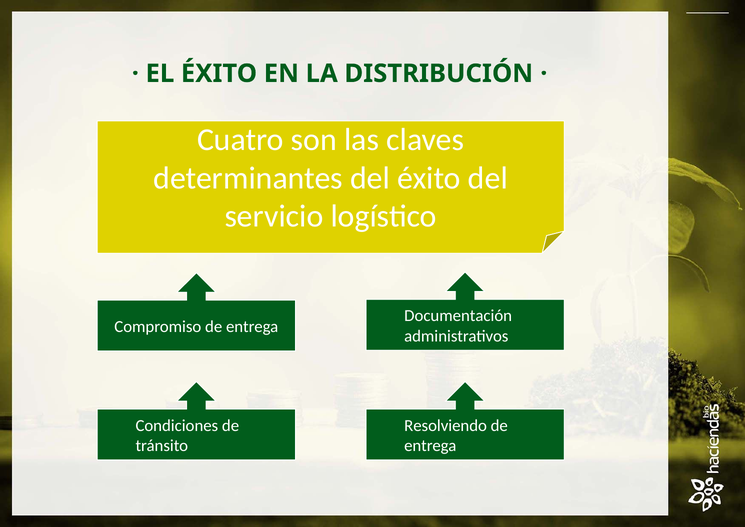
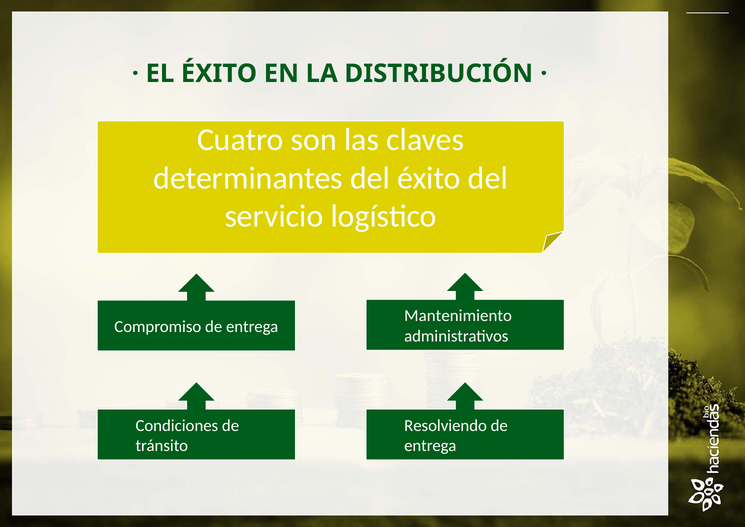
Documentación: Documentación -> Mantenimiento
